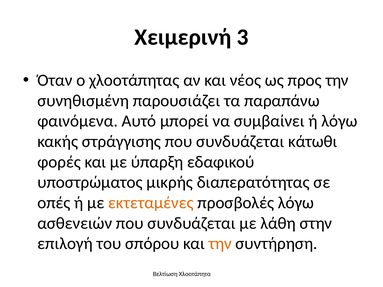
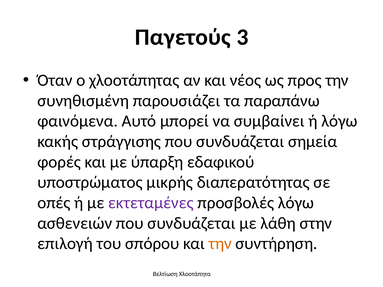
Χειμερινή: Χειμερινή -> Παγετούς
κάτωθι: κάτωθι -> σημεία
εκτεταμένες colour: orange -> purple
